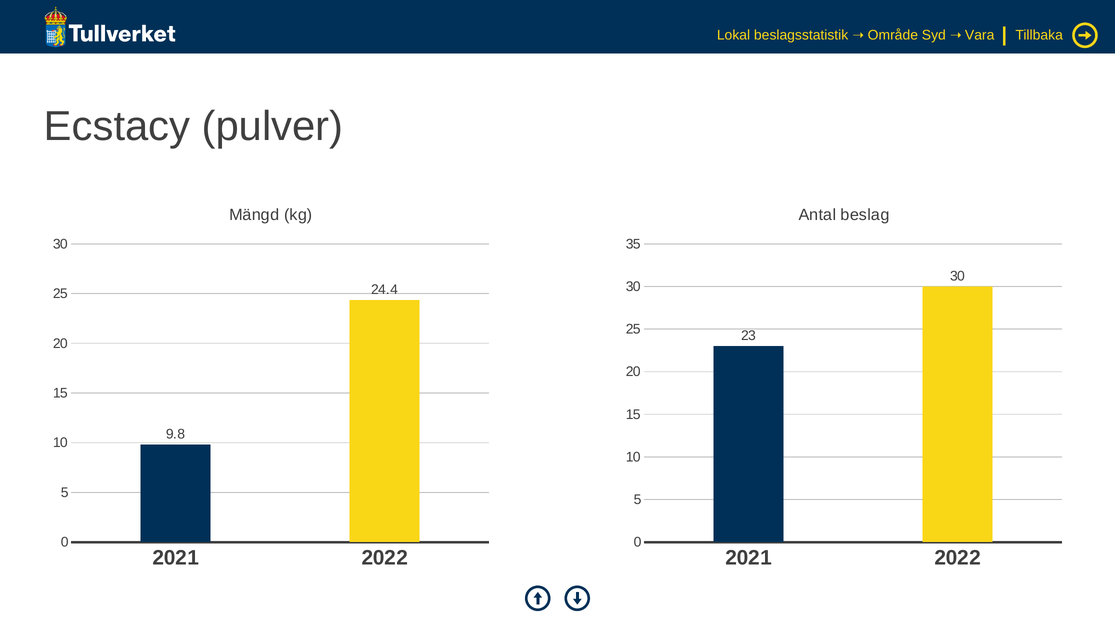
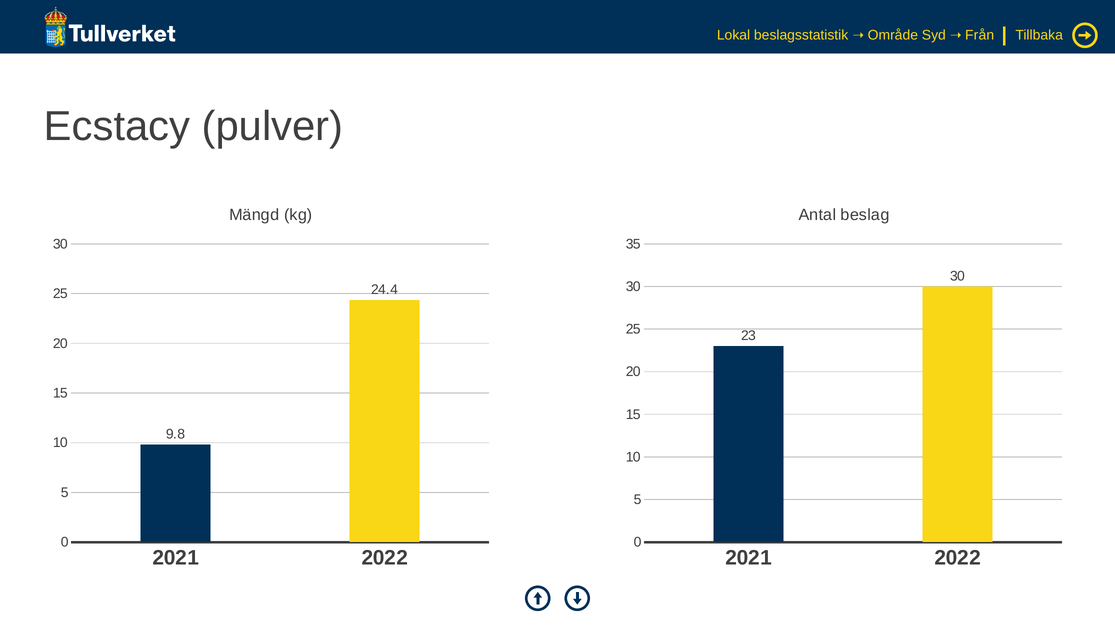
Vara: Vara -> Från
